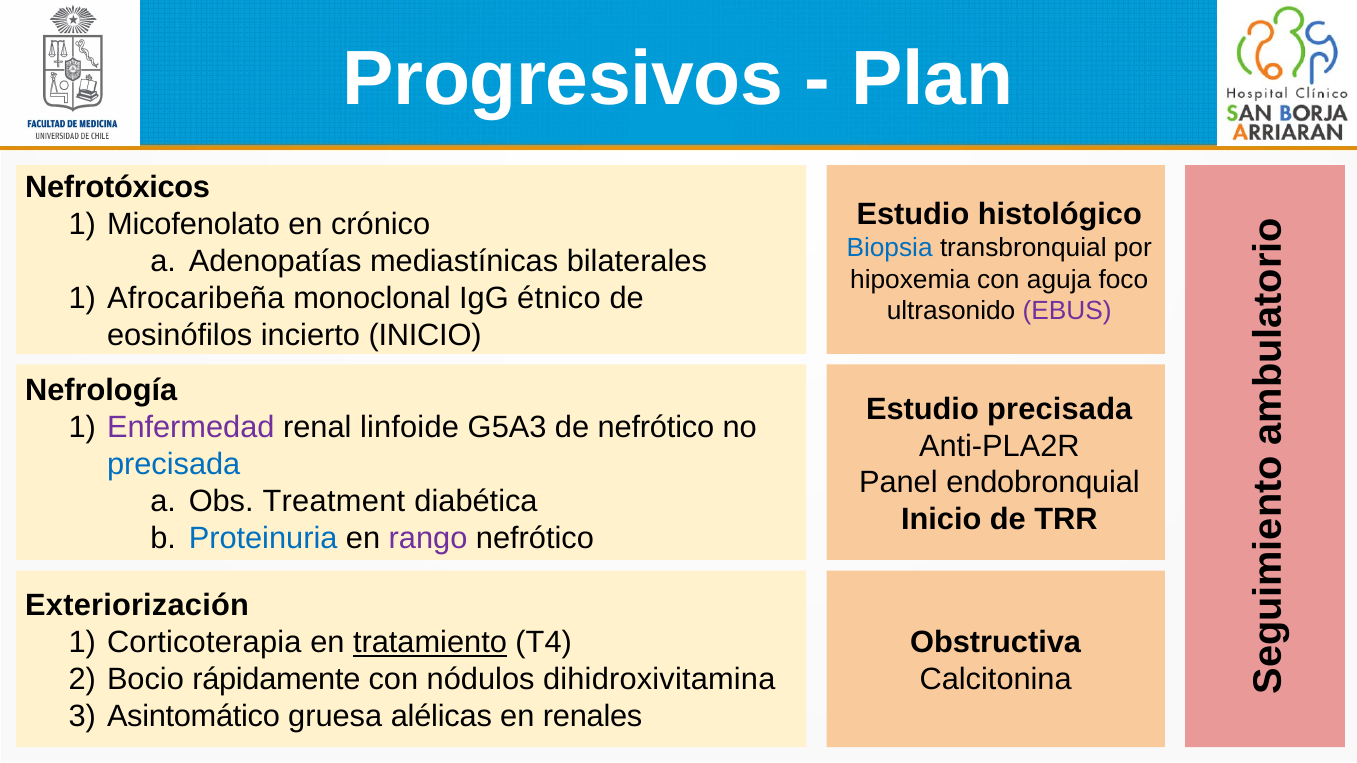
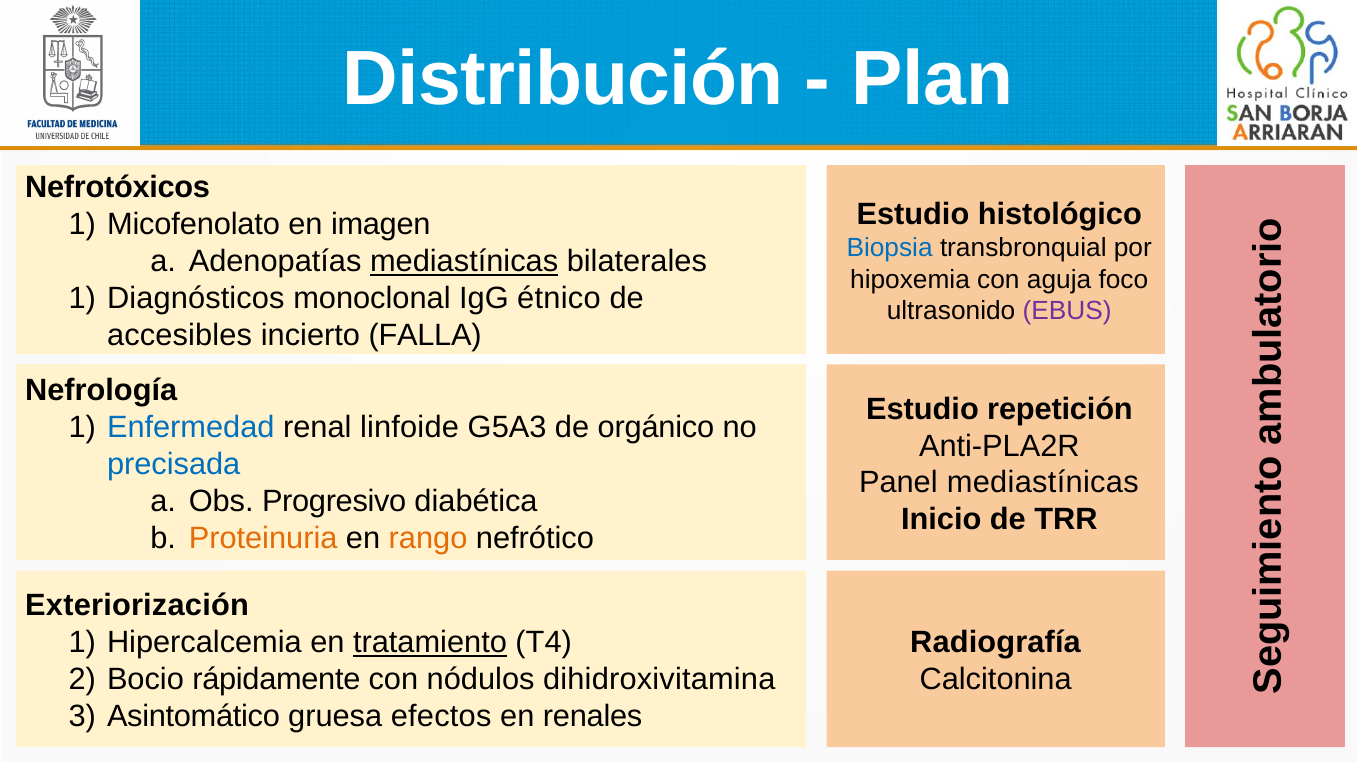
Progresivos: Progresivos -> Distribución
crónico: crónico -> imagen
mediastínicas at (464, 262) underline: none -> present
Afrocaribeña: Afrocaribeña -> Diagnósticos
eosinófilos: eosinófilos -> accesibles
incierto INICIO: INICIO -> FALLA
Estudio precisada: precisada -> repetición
Enfermedad colour: purple -> blue
de nefrótico: nefrótico -> orgánico
Panel endobronquial: endobronquial -> mediastínicas
Treatment: Treatment -> Progresivo
Proteinuria colour: blue -> orange
rango colour: purple -> orange
Corticoterapia: Corticoterapia -> Hipercalcemia
Obstructiva: Obstructiva -> Radiografía
alélicas: alélicas -> efectos
